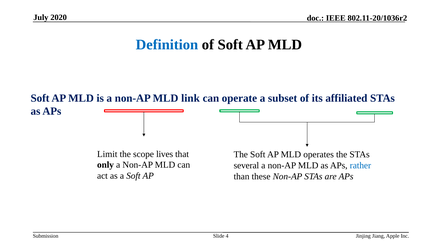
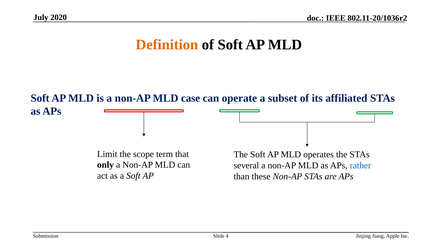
Definition colour: blue -> orange
link: link -> case
lives: lives -> term
